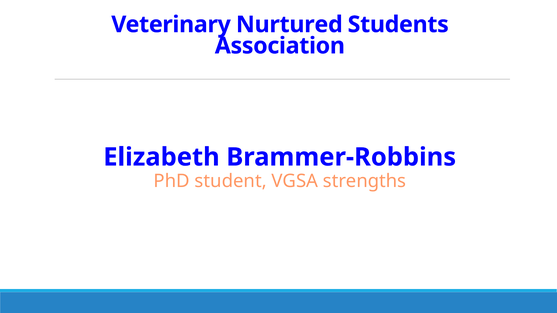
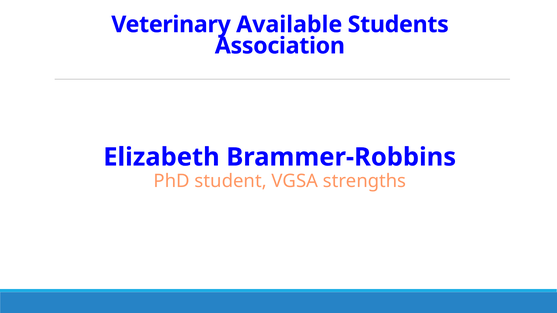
Nurtured: Nurtured -> Available
